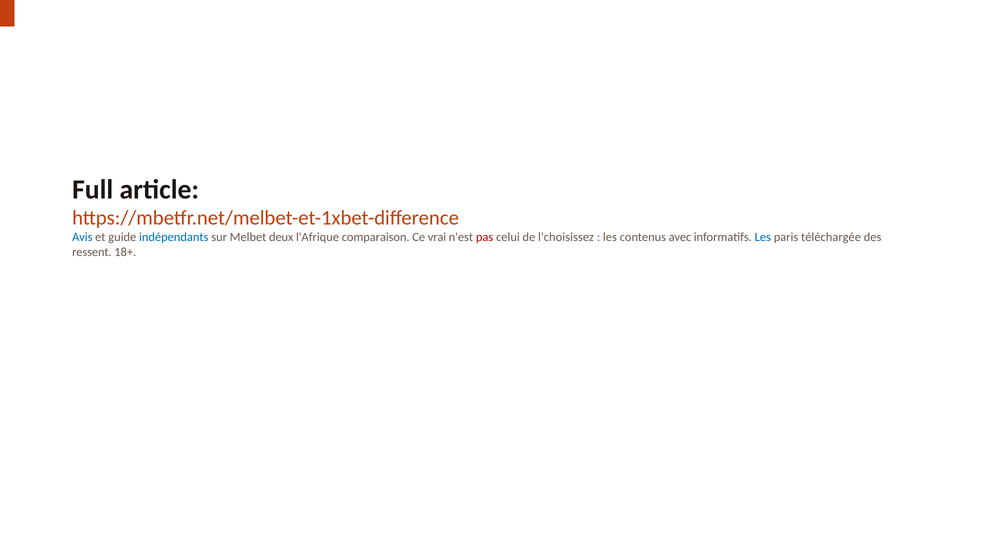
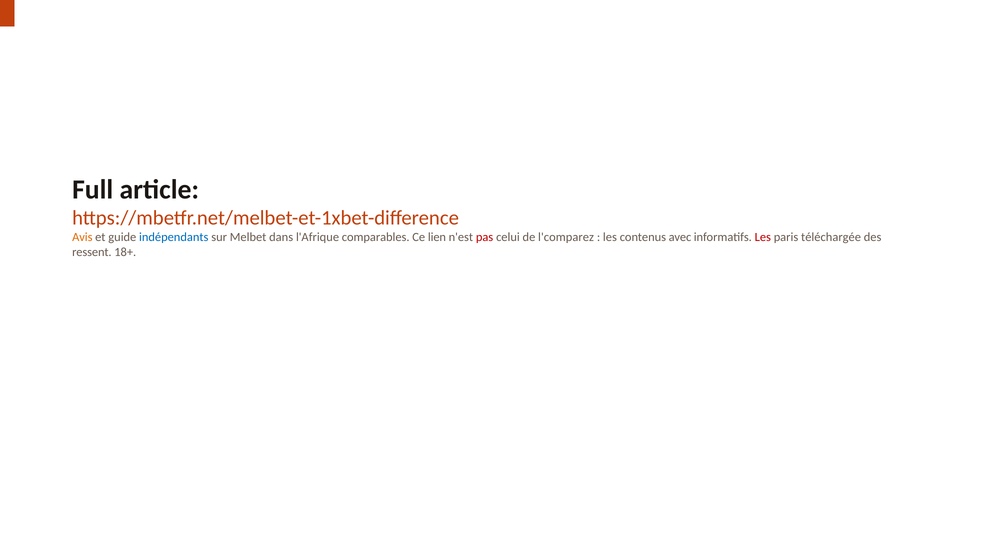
Avis colour: blue -> orange
deux: deux -> dans
comparaison: comparaison -> comparables
vrai: vrai -> lien
l'choisissez: l'choisissez -> l'comparez
Les at (763, 237) colour: blue -> red
